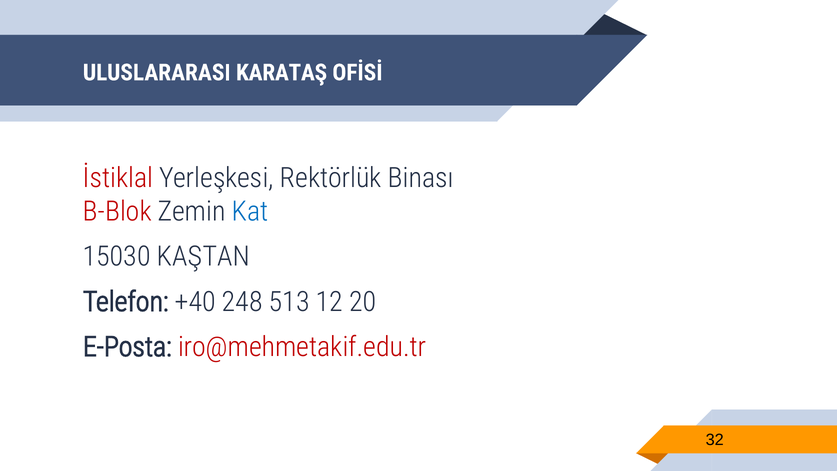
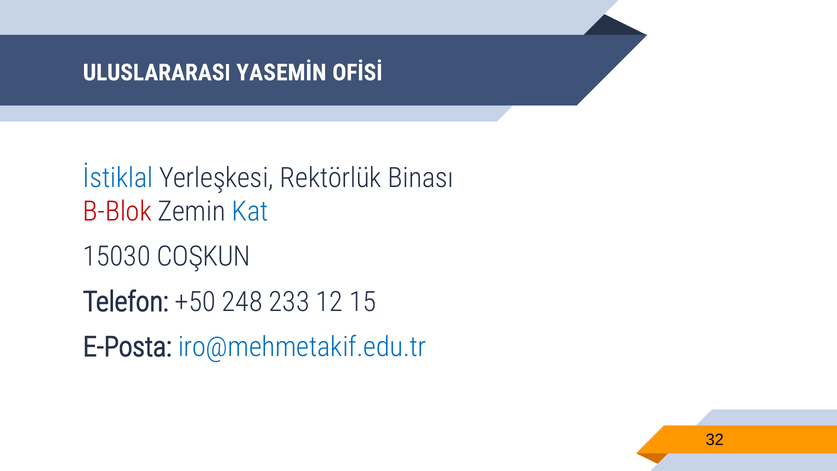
KARATAŞ: KARATAŞ -> YASEMİN
İstiklal colour: red -> blue
KAŞTAN: KAŞTAN -> COŞKUN
+40: +40 -> +50
513: 513 -> 233
20: 20 -> 15
iro@mehmetakif.edu.tr colour: red -> blue
